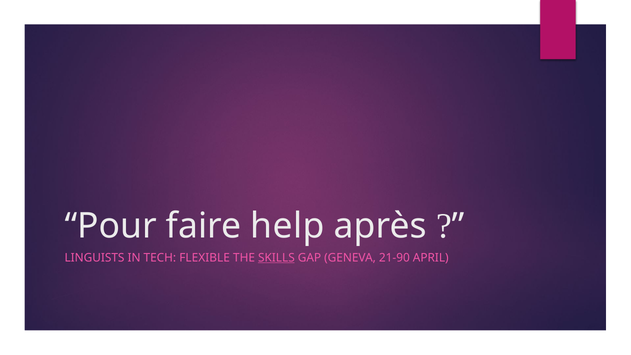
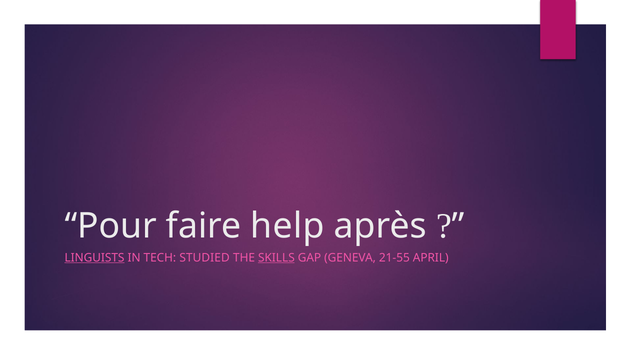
LINGUISTS underline: none -> present
FLEXIBLE: FLEXIBLE -> STUDIED
21-90: 21-90 -> 21-55
